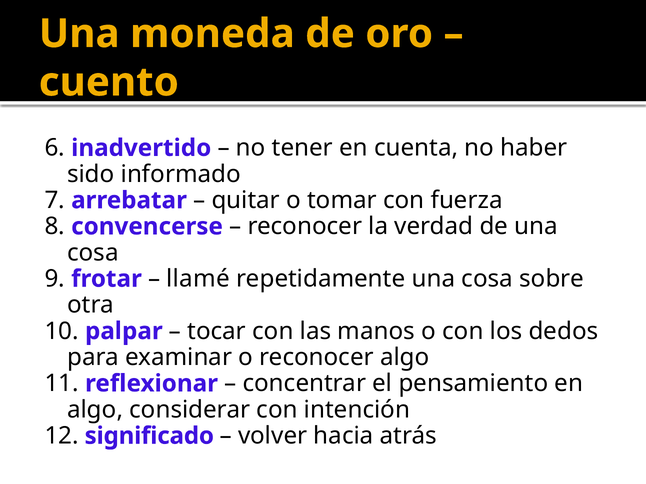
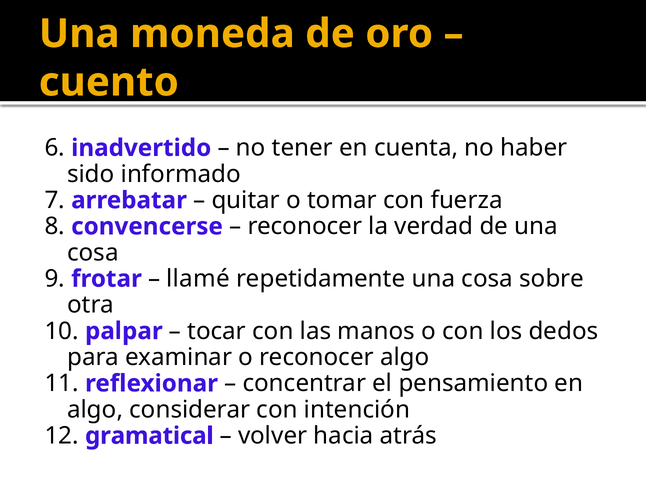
significado: significado -> gramatical
